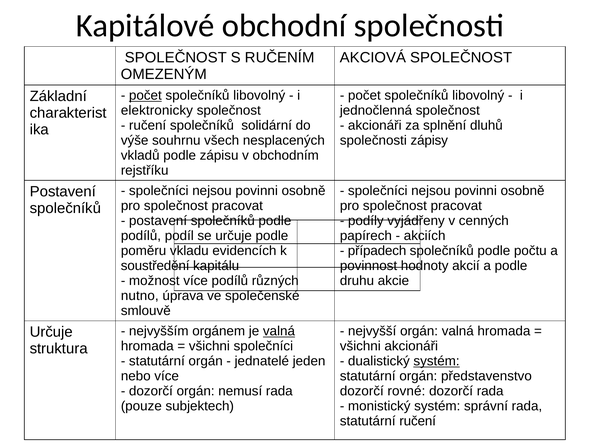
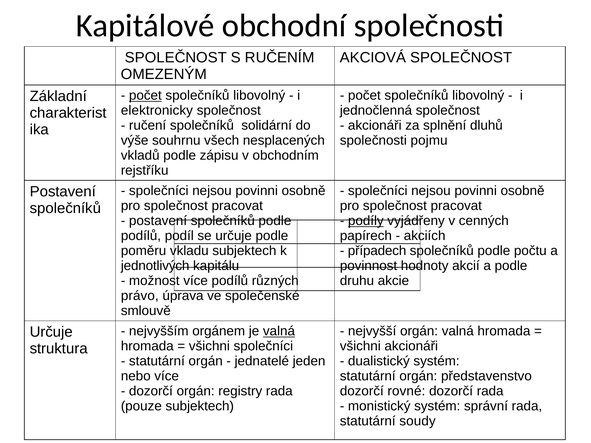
zápisy: zápisy -> pojmu
podíly underline: none -> present
vkladu evidencích: evidencích -> subjektech
soustředění: soustředění -> jednotlivých
nutno: nutno -> právo
systém at (437, 361) underline: present -> none
nemusí: nemusí -> registry
statutární ručení: ručení -> soudy
